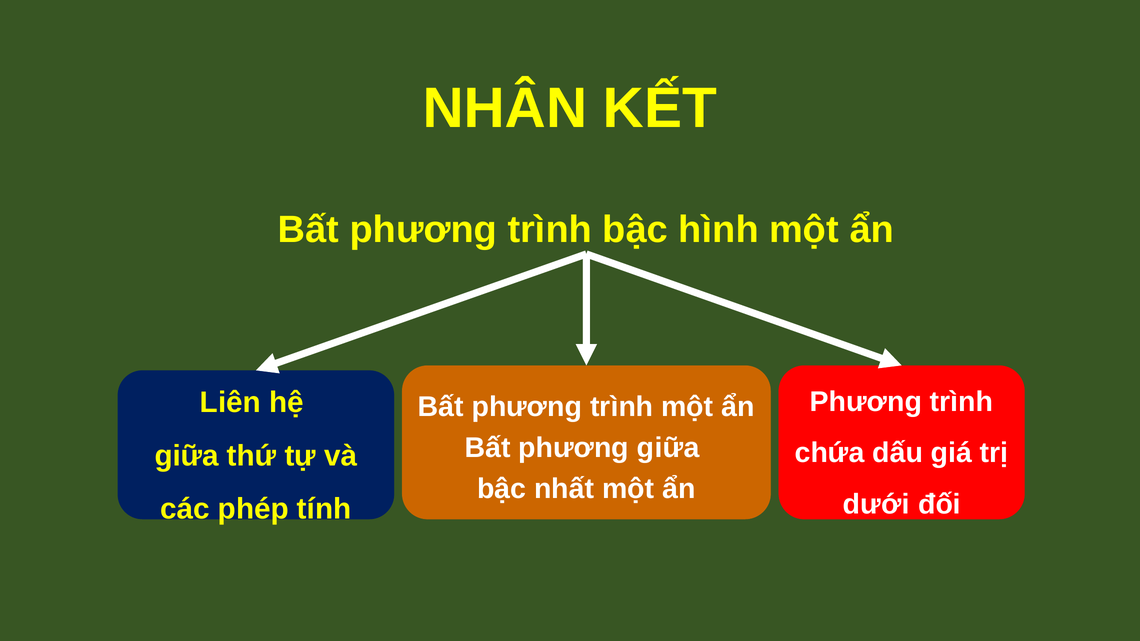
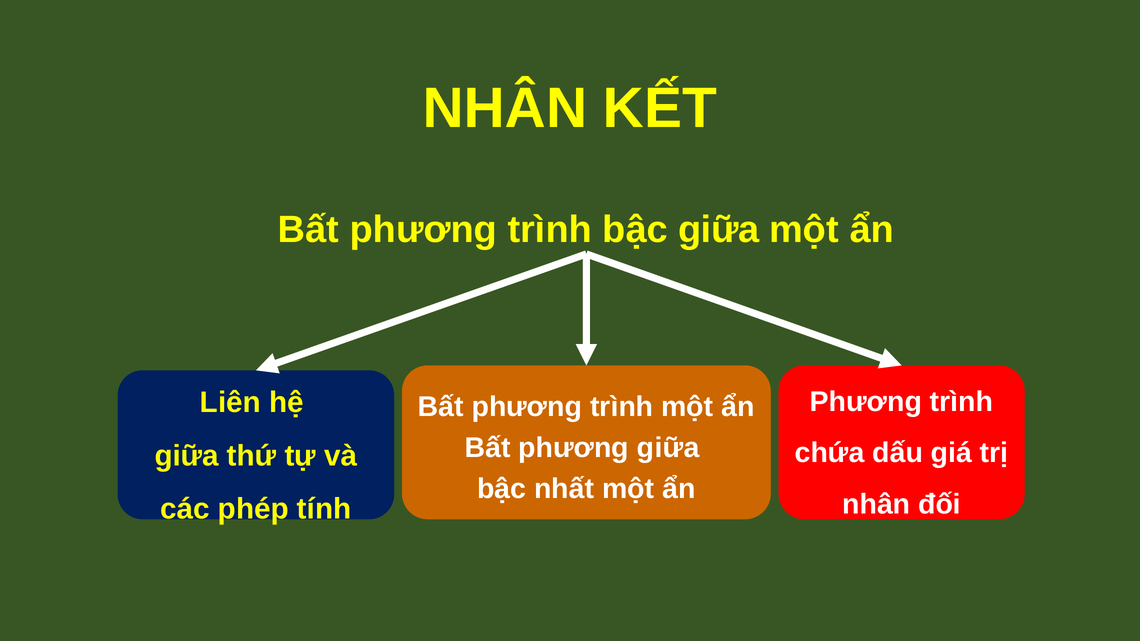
bậc hình: hình -> giữa
dưới at (876, 504): dưới -> nhân
